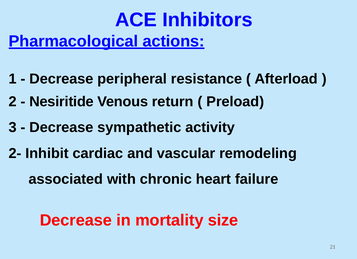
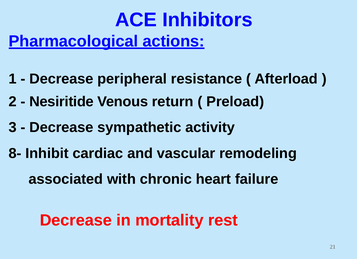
2-: 2- -> 8-
size: size -> rest
